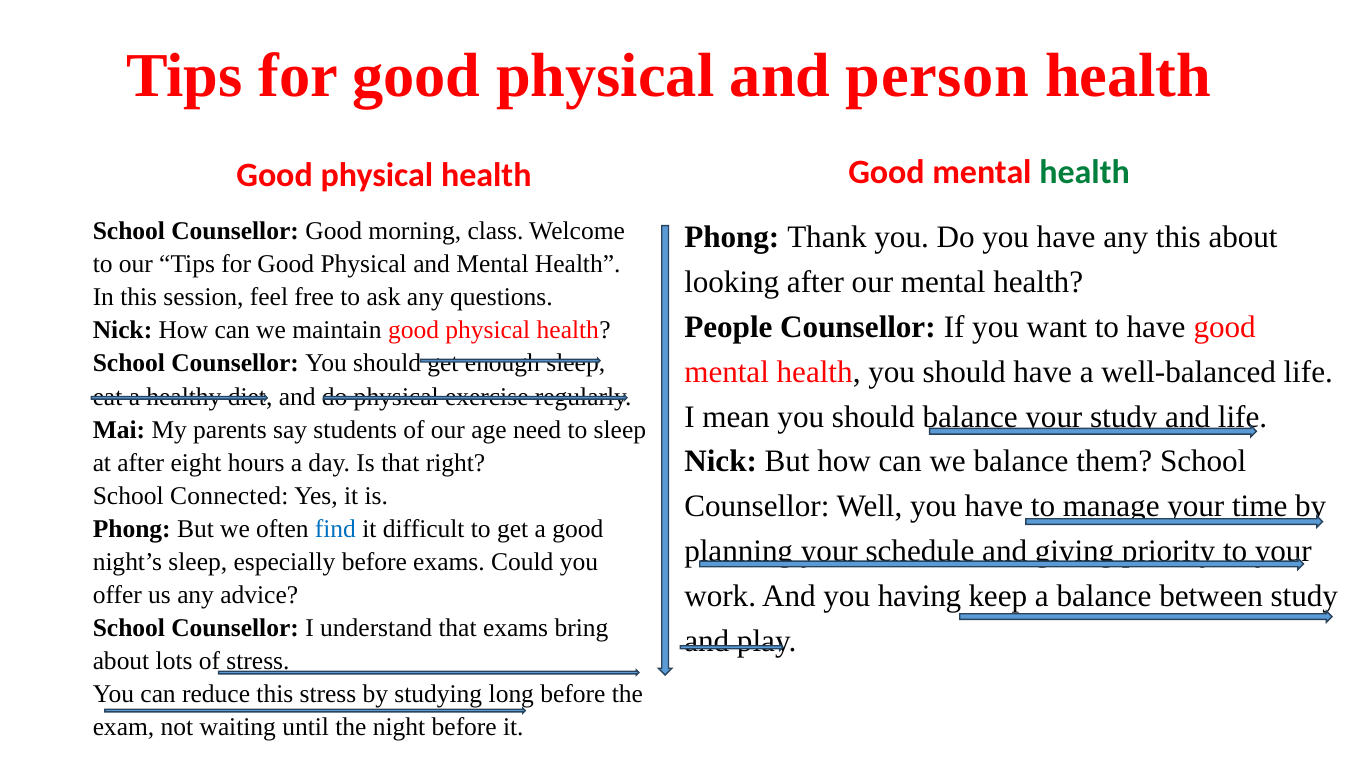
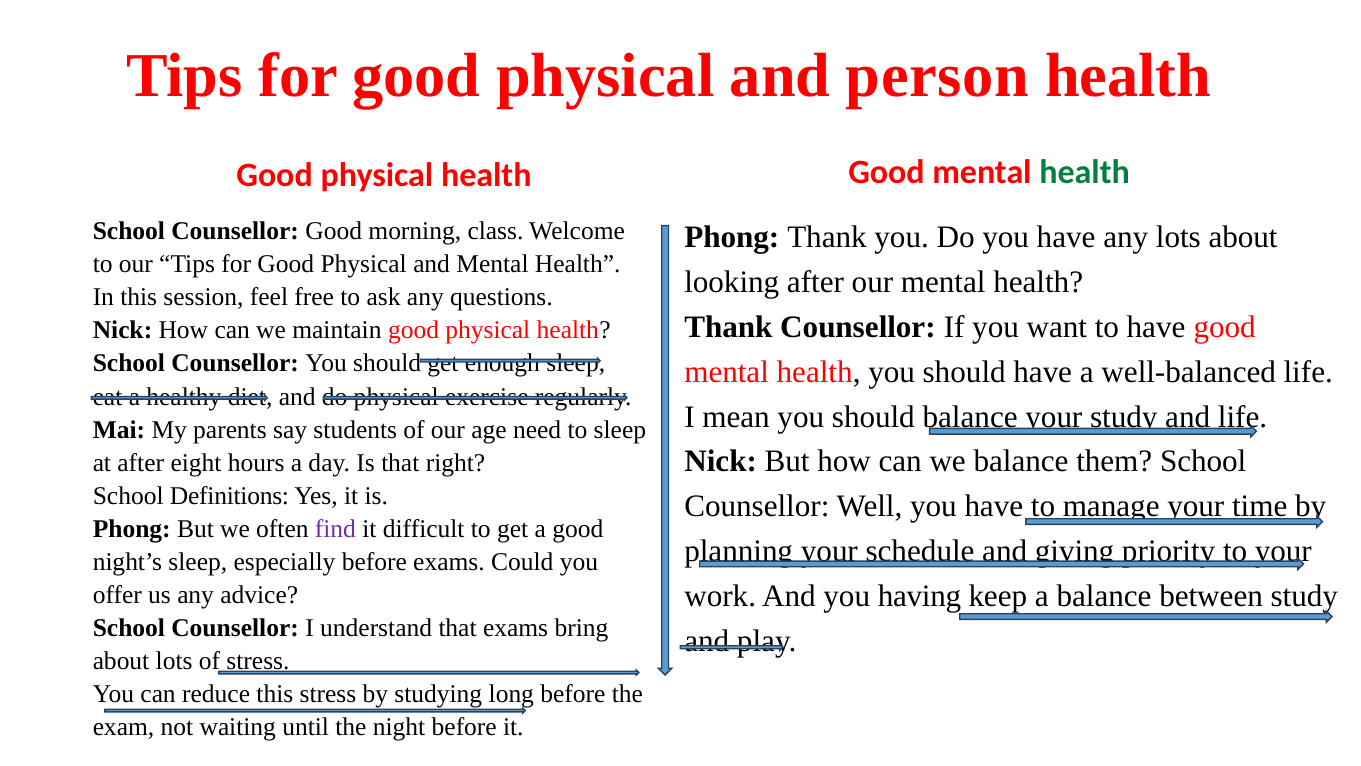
any this: this -> lots
People at (728, 327): People -> Thank
Connected: Connected -> Definitions
find colour: blue -> purple
